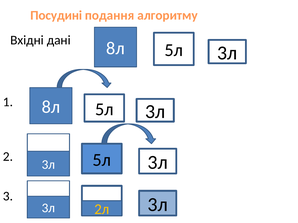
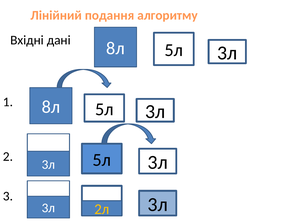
Посудині: Посудині -> Лінійний
